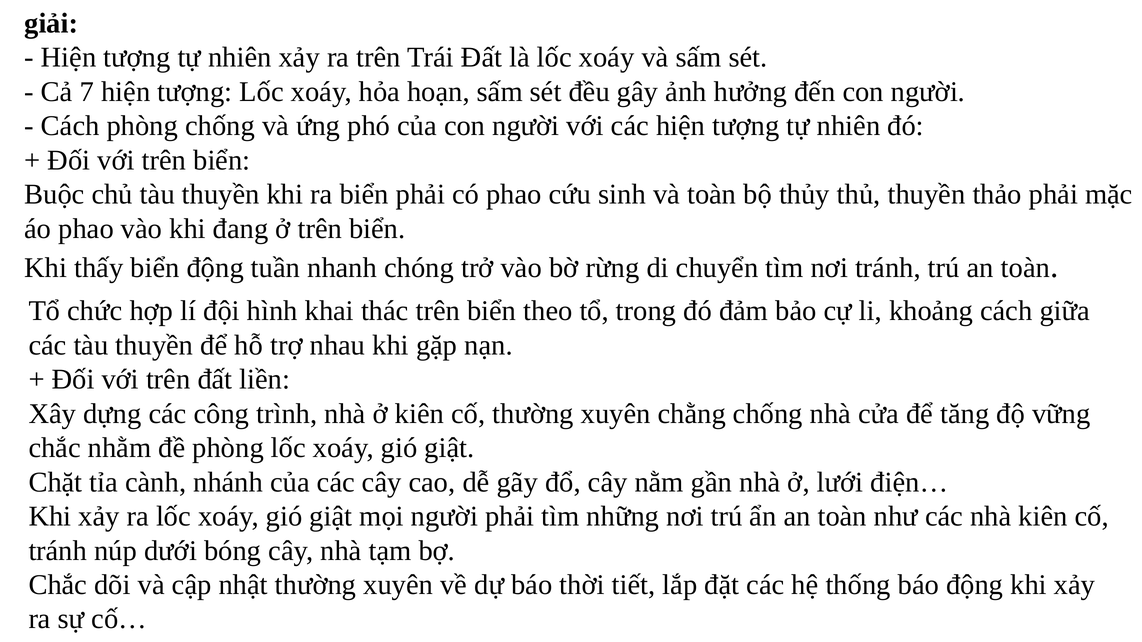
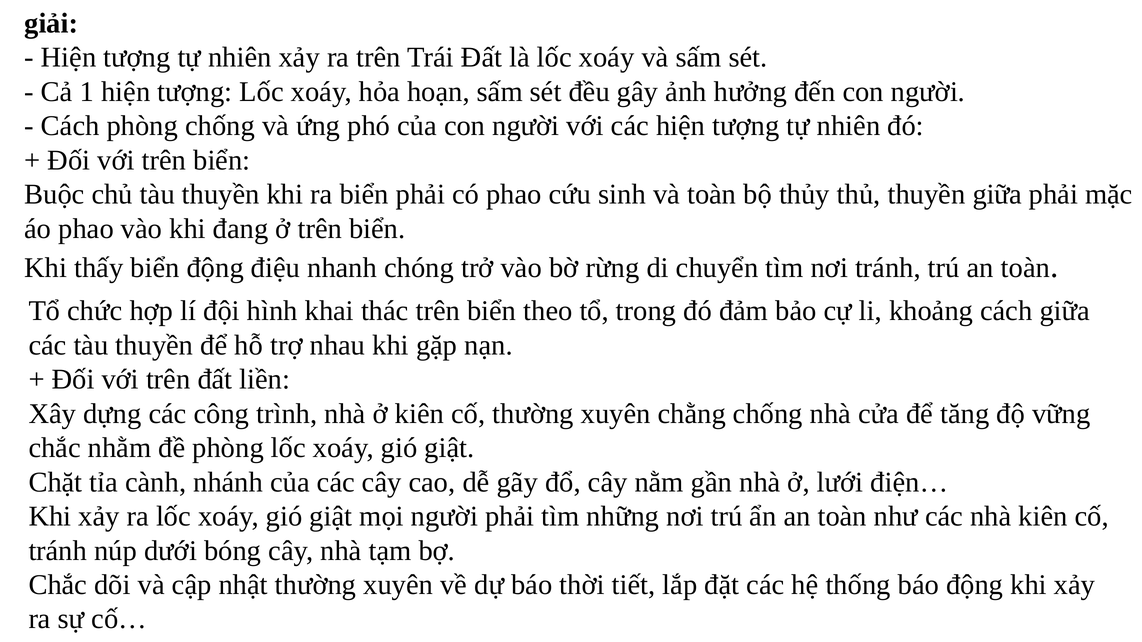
7: 7 -> 1
thuyền thảo: thảo -> giữa
tuần: tuần -> điệu
